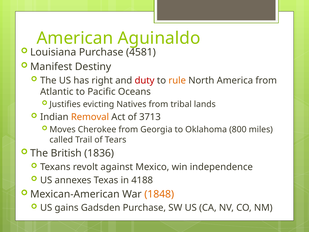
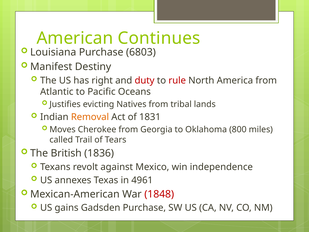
Aguinaldo: Aguinaldo -> Continues
4581: 4581 -> 6803
rule colour: orange -> red
3713: 3713 -> 1831
4188: 4188 -> 4961
1848 colour: orange -> red
